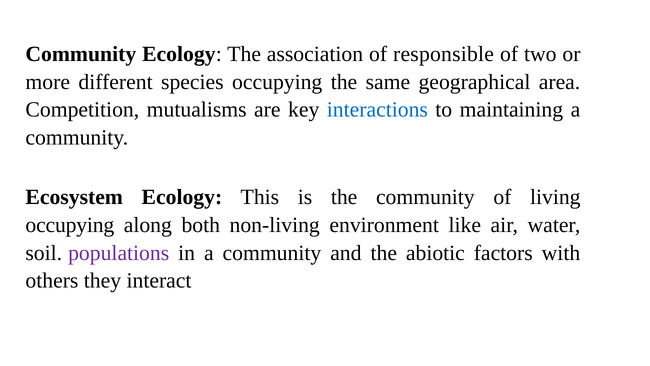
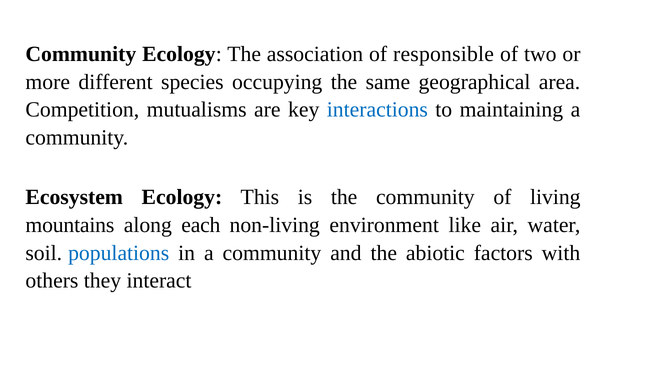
occupying at (70, 225): occupying -> mountains
both: both -> each
populations colour: purple -> blue
